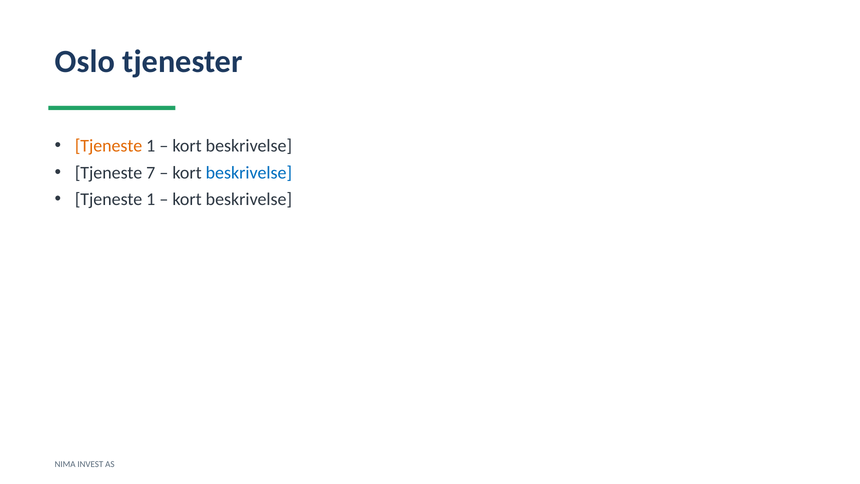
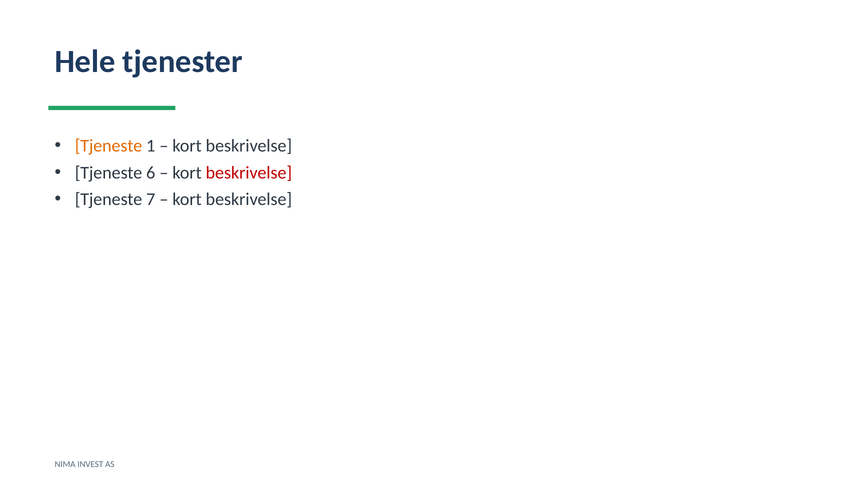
Oslo: Oslo -> Hele
7: 7 -> 6
beskrivelse at (249, 173) colour: blue -> red
1 at (151, 199): 1 -> 7
